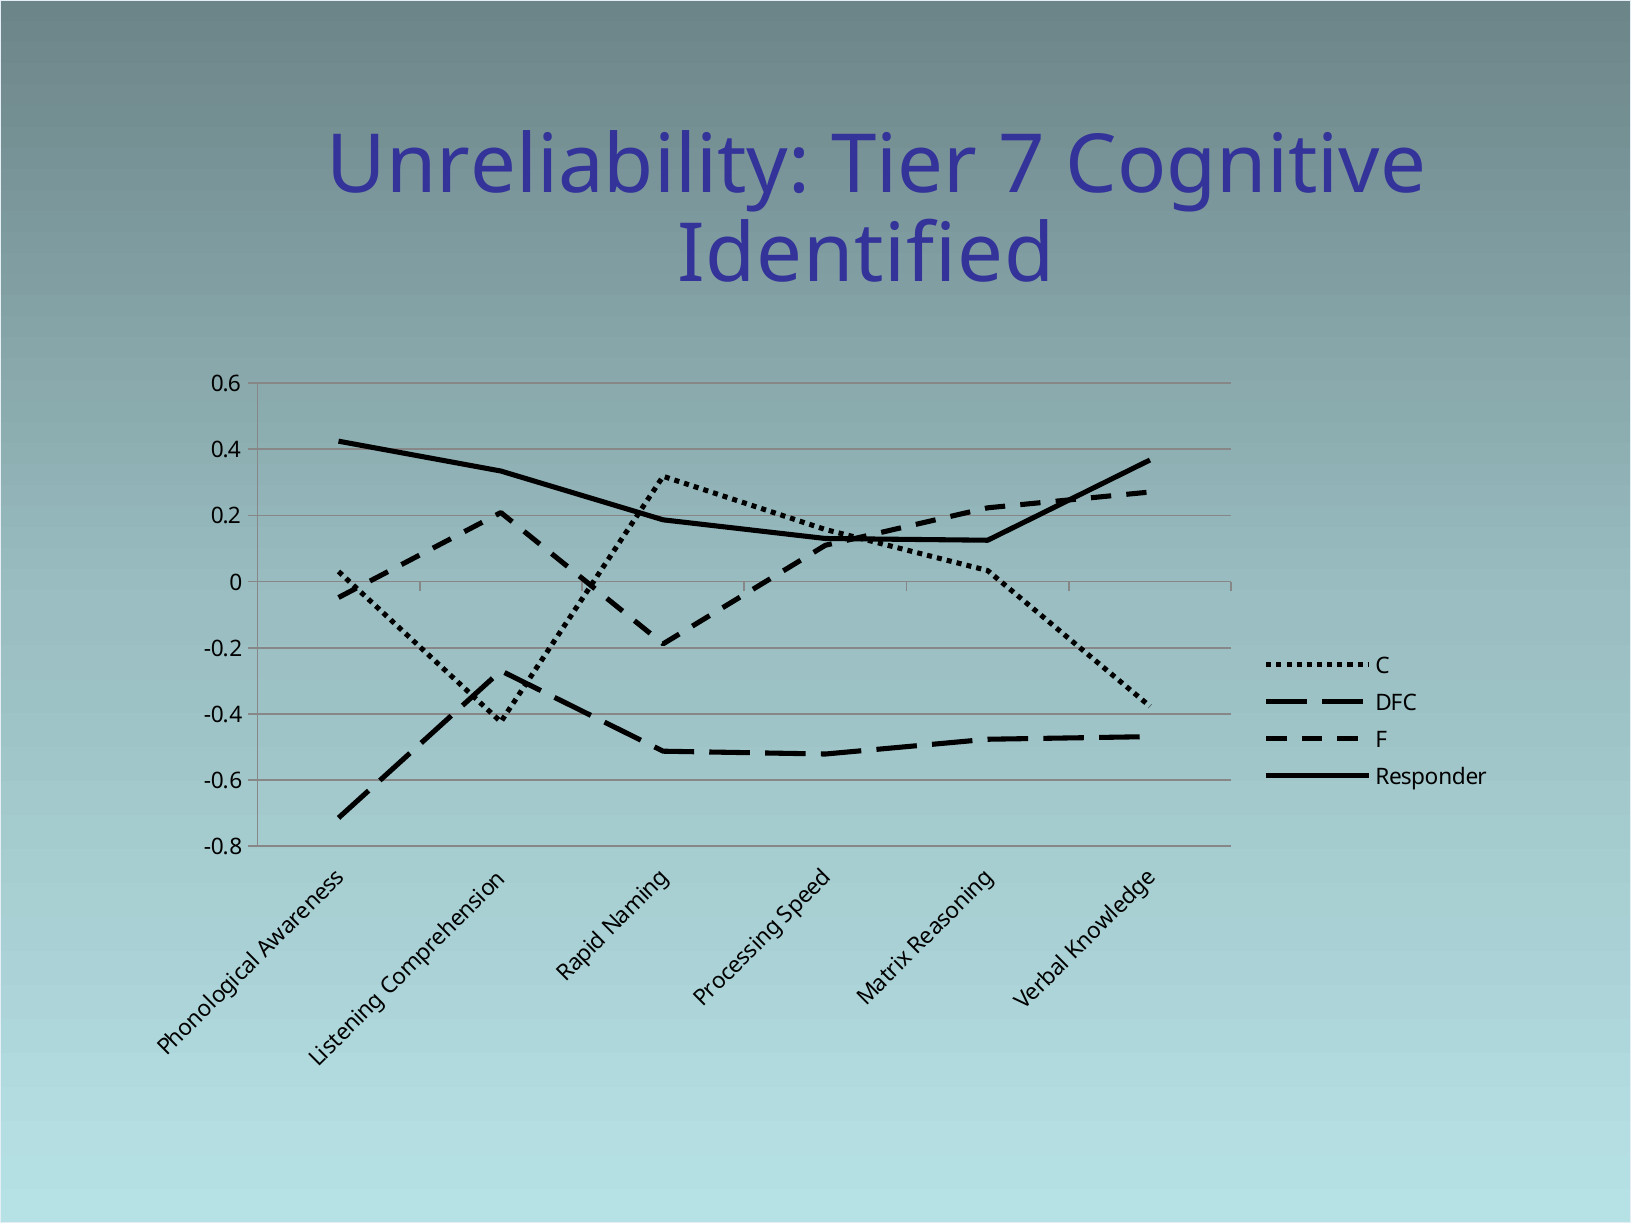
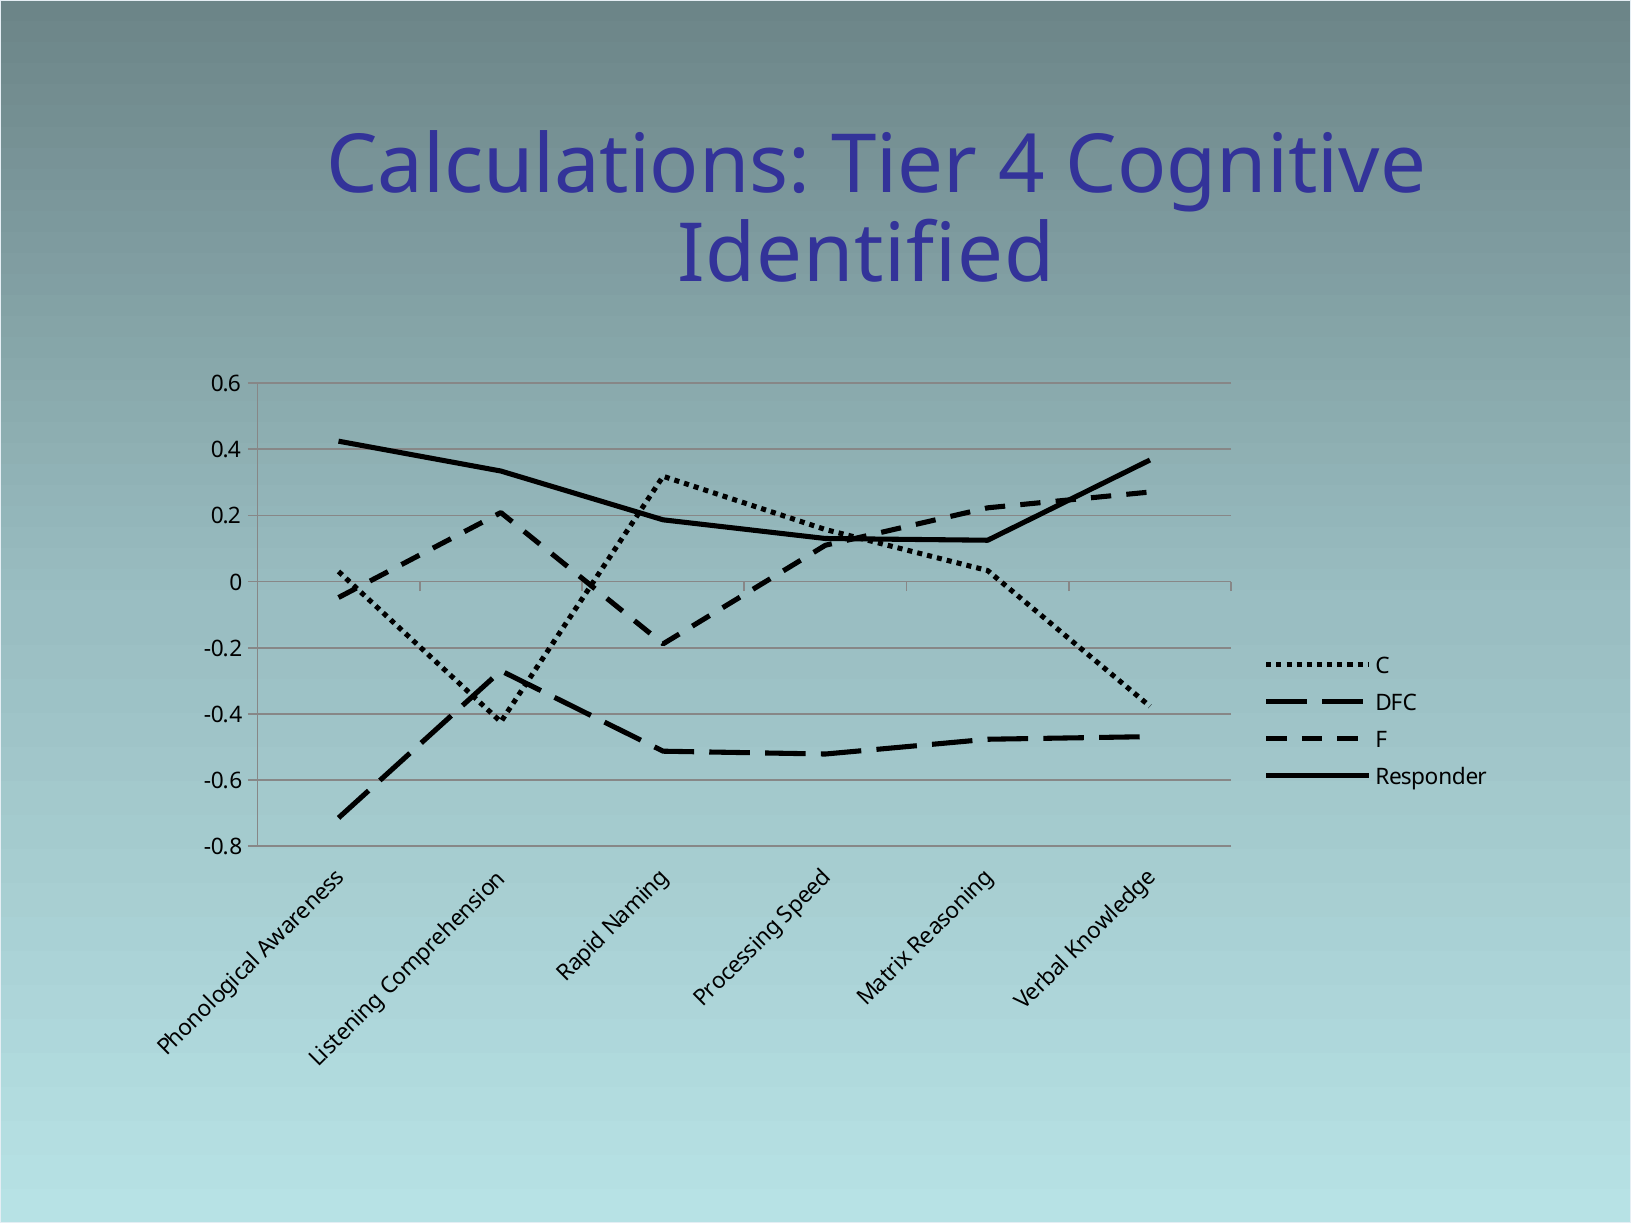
Unreliability: Unreliability -> Calculations
7: 7 -> 4
